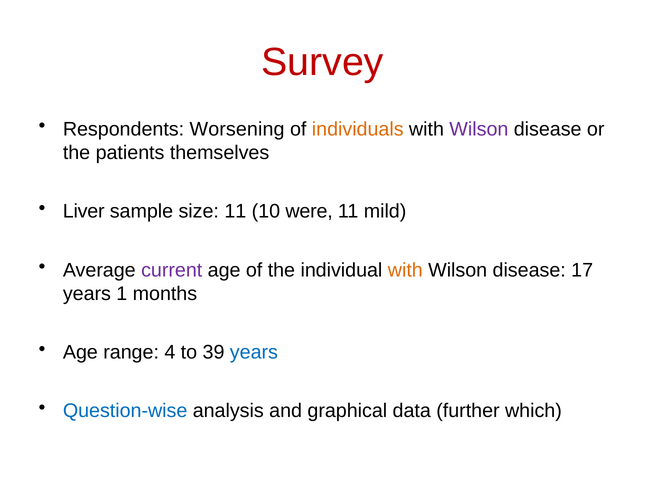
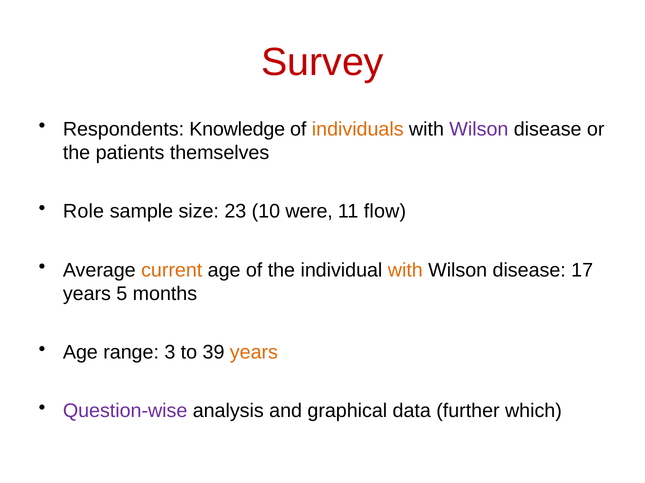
Worsening: Worsening -> Knowledge
Liver: Liver -> Role
size 11: 11 -> 23
mild: mild -> flow
current colour: purple -> orange
1: 1 -> 5
4: 4 -> 3
years at (254, 353) colour: blue -> orange
Question-wise colour: blue -> purple
